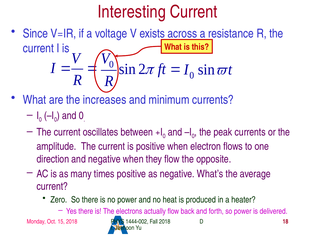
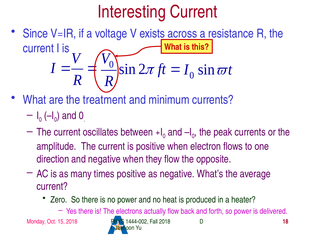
increases: increases -> treatment
